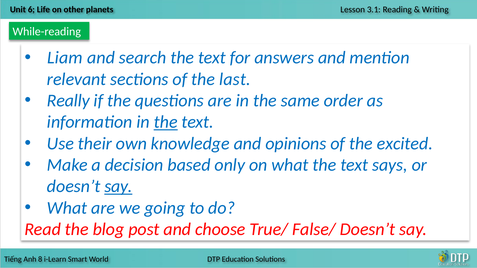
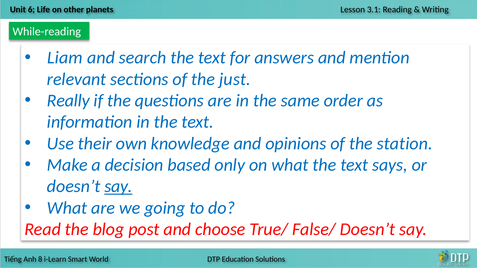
last: last -> just
the at (166, 122) underline: present -> none
excited: excited -> station
